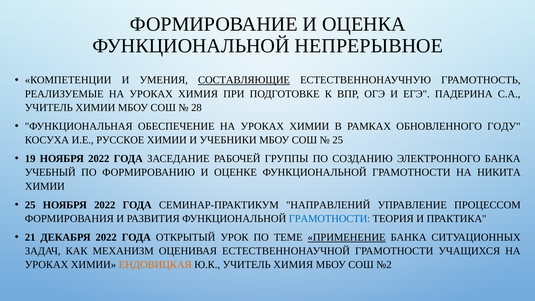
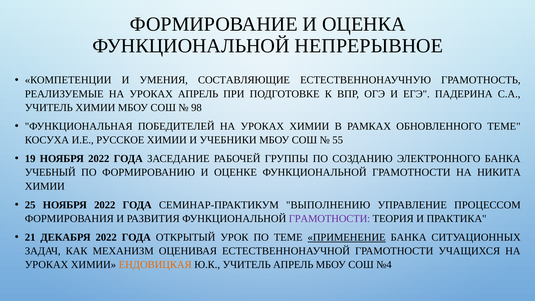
СОСТАВЛЯЮЩИЕ underline: present -> none
УРОКАХ ХИМИЯ: ХИМИЯ -> АПРЕЛЬ
28: 28 -> 98
ОБЕСПЕЧЕНИЕ: ОБЕСПЕЧЕНИЕ -> ПОБЕДИТЕЛЕЙ
ОБНОВЛЕННОГО ГОДУ: ГОДУ -> ТЕМЕ
25 at (338, 140): 25 -> 55
НАПРАВЛЕНИЙ: НАПРАВЛЕНИЙ -> ВЫПОЛНЕНИЮ
ГРАМОТНОСТИ at (329, 219) colour: blue -> purple
УЧИТЕЛЬ ХИМИЯ: ХИМИЯ -> АПРЕЛЬ
№2: №2 -> №4
